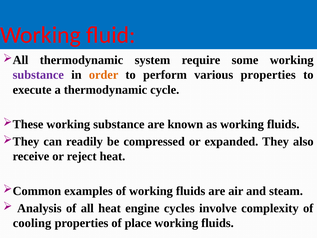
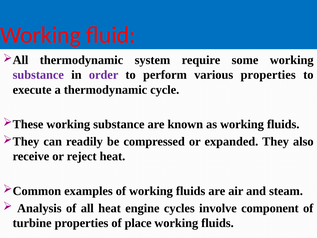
order colour: orange -> purple
complexity: complexity -> component
cooling: cooling -> turbine
